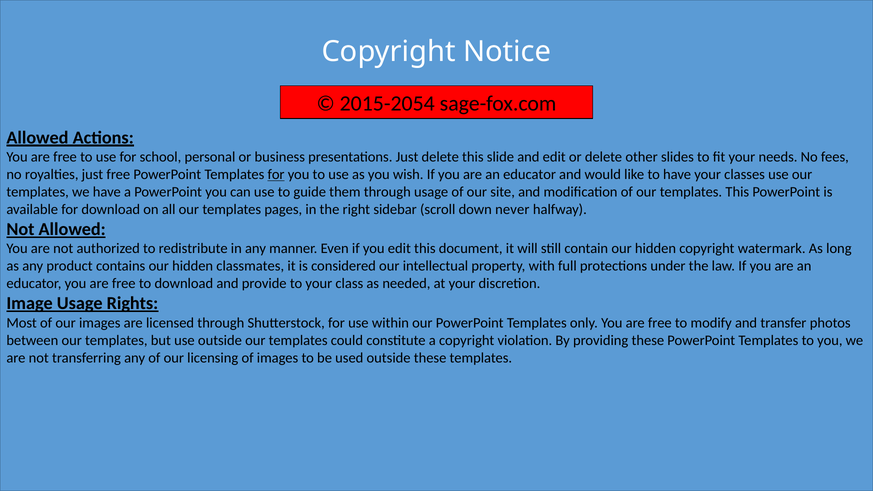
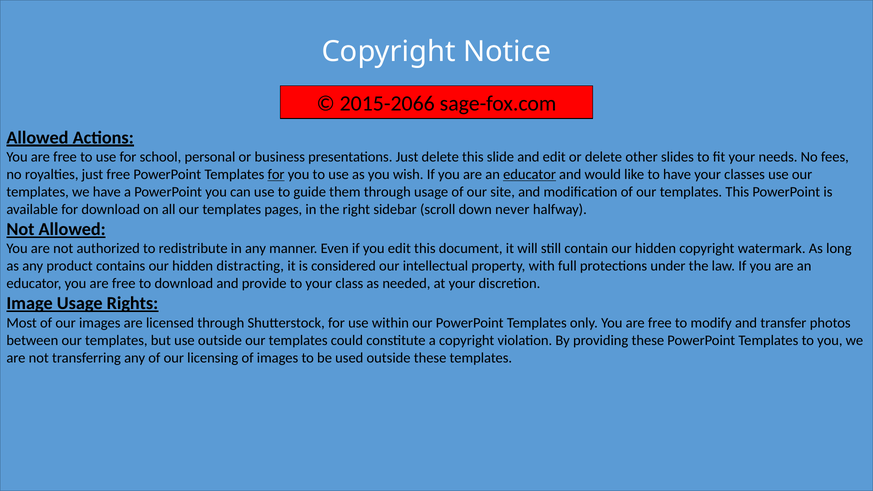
2015-2054: 2015-2054 -> 2015-2066
educator at (530, 175) underline: none -> present
classmates: classmates -> distracting
